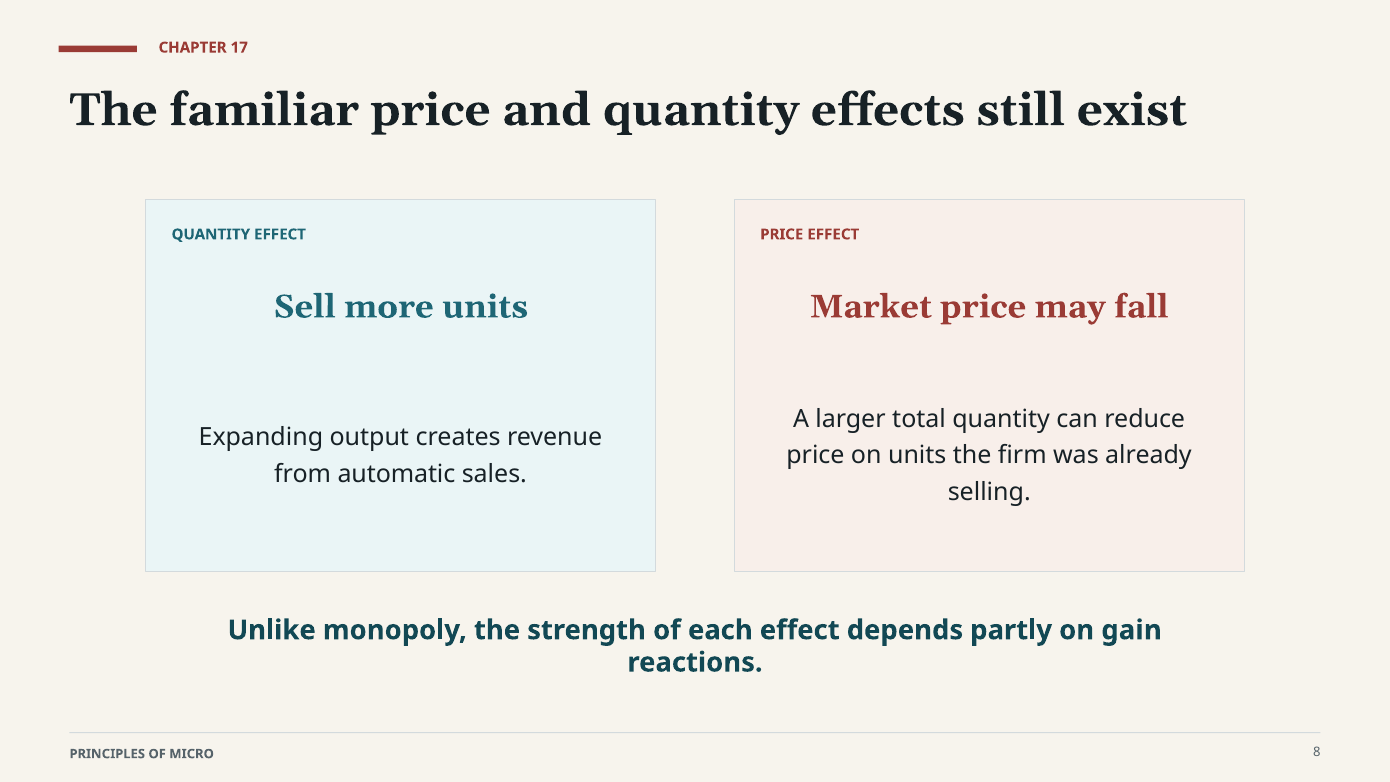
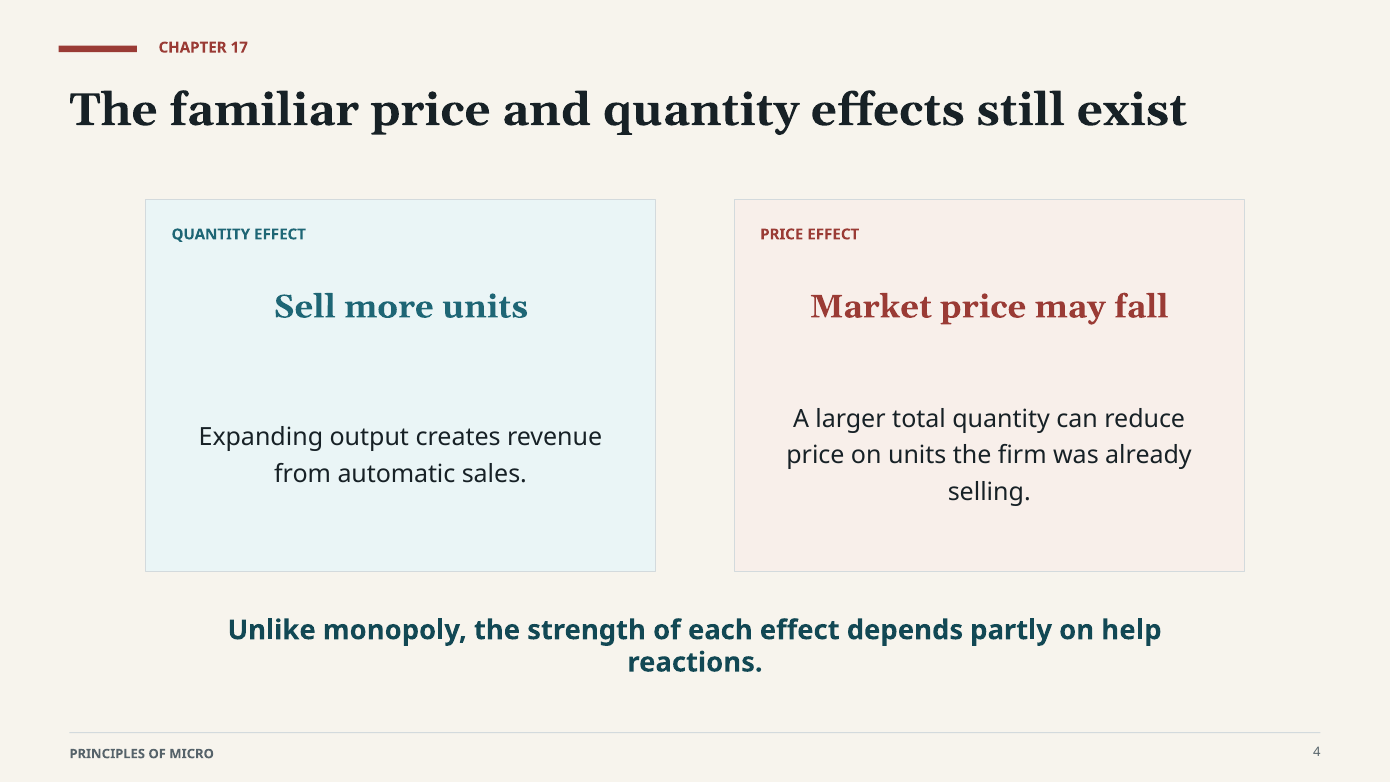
gain: gain -> help
8: 8 -> 4
